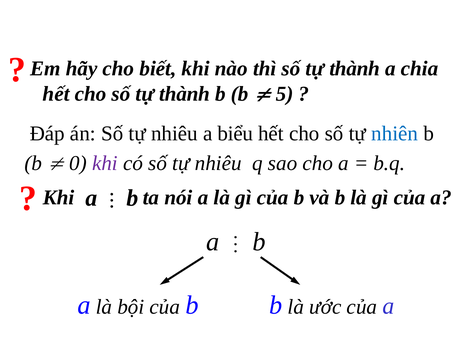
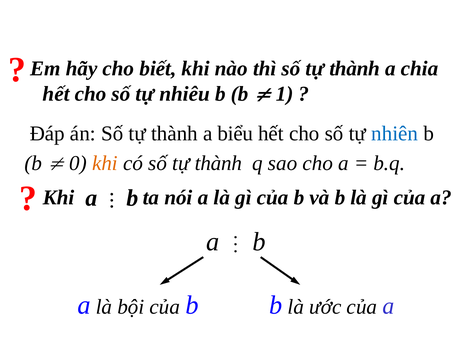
cho số tự thành: thành -> nhiêu
5: 5 -> 1
án Số tự nhiêu: nhiêu -> thành
khi at (105, 163) colour: purple -> orange
có số tự nhiêu: nhiêu -> thành
